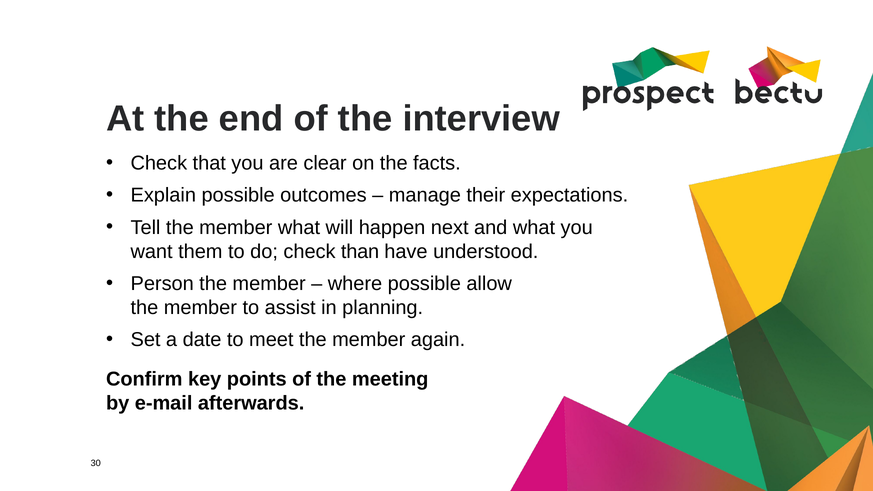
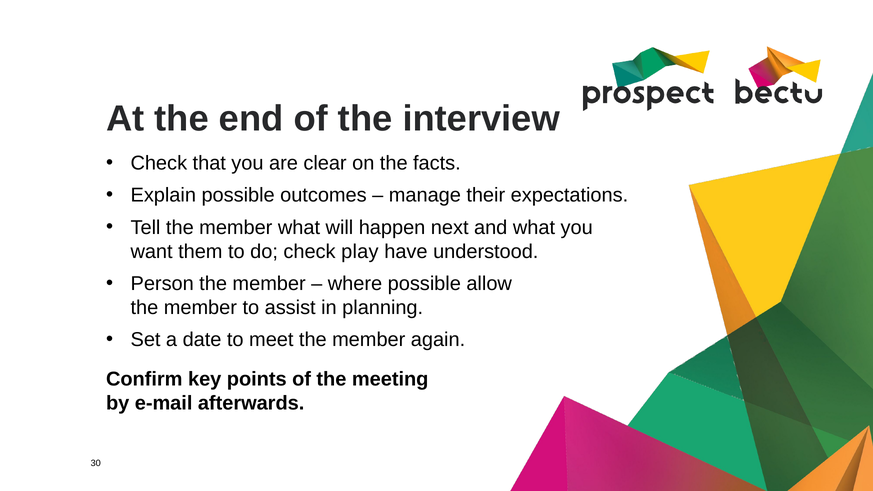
than: than -> play
